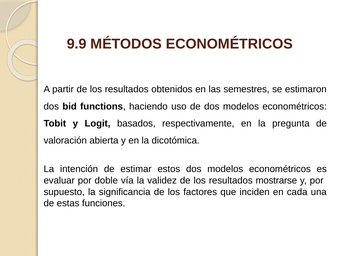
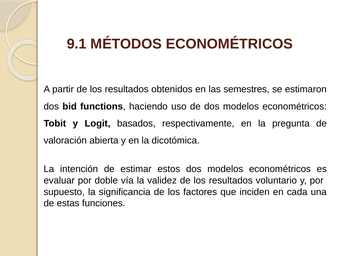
9.9: 9.9 -> 9.1
mostrarse: mostrarse -> voluntario
